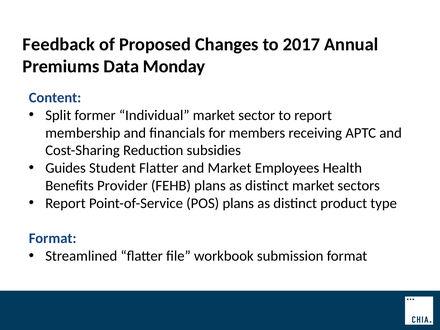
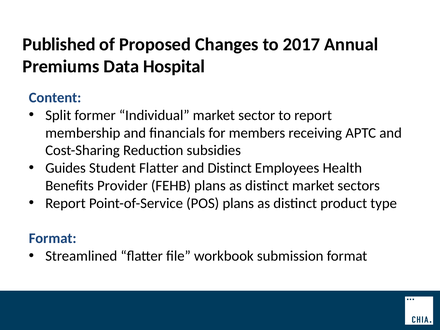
Feedback: Feedback -> Published
Monday: Monday -> Hospital
and Market: Market -> Distinct
